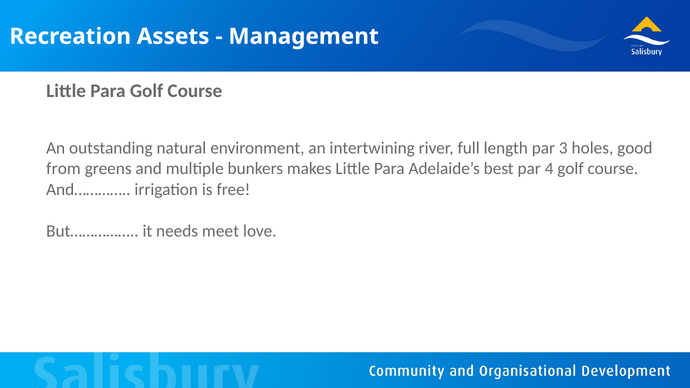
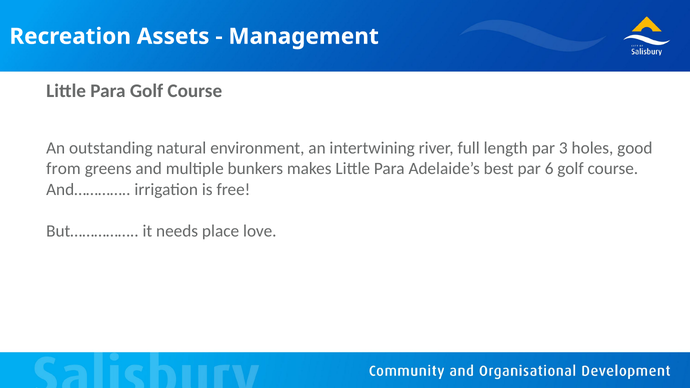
4: 4 -> 6
meet: meet -> place
